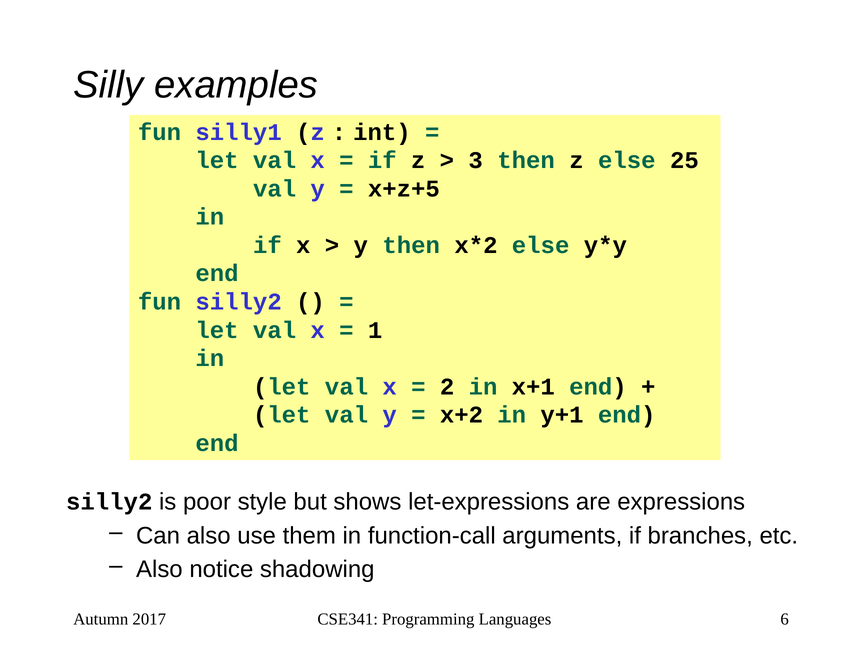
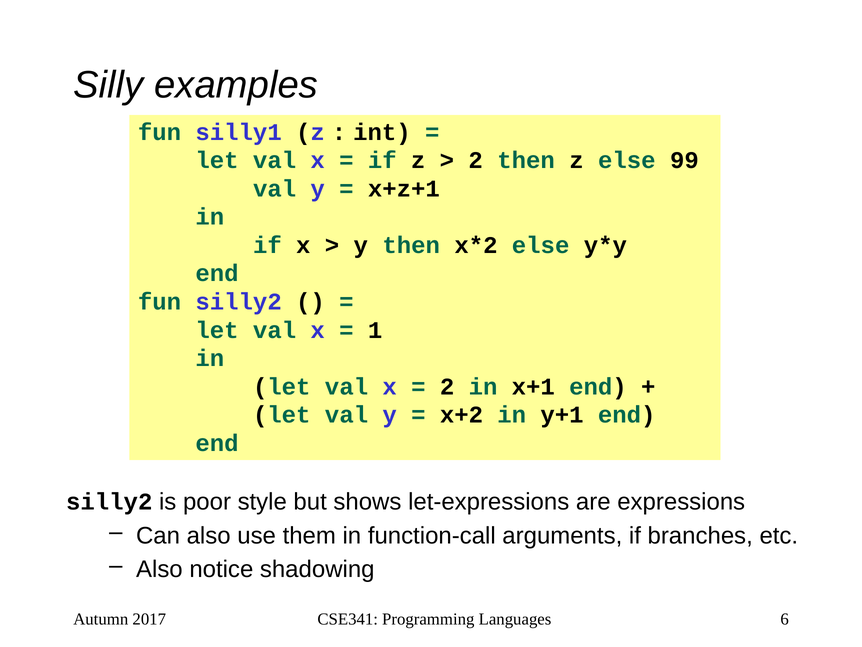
3 at (476, 160): 3 -> 2
25: 25 -> 99
x+z+5: x+z+5 -> x+z+1
